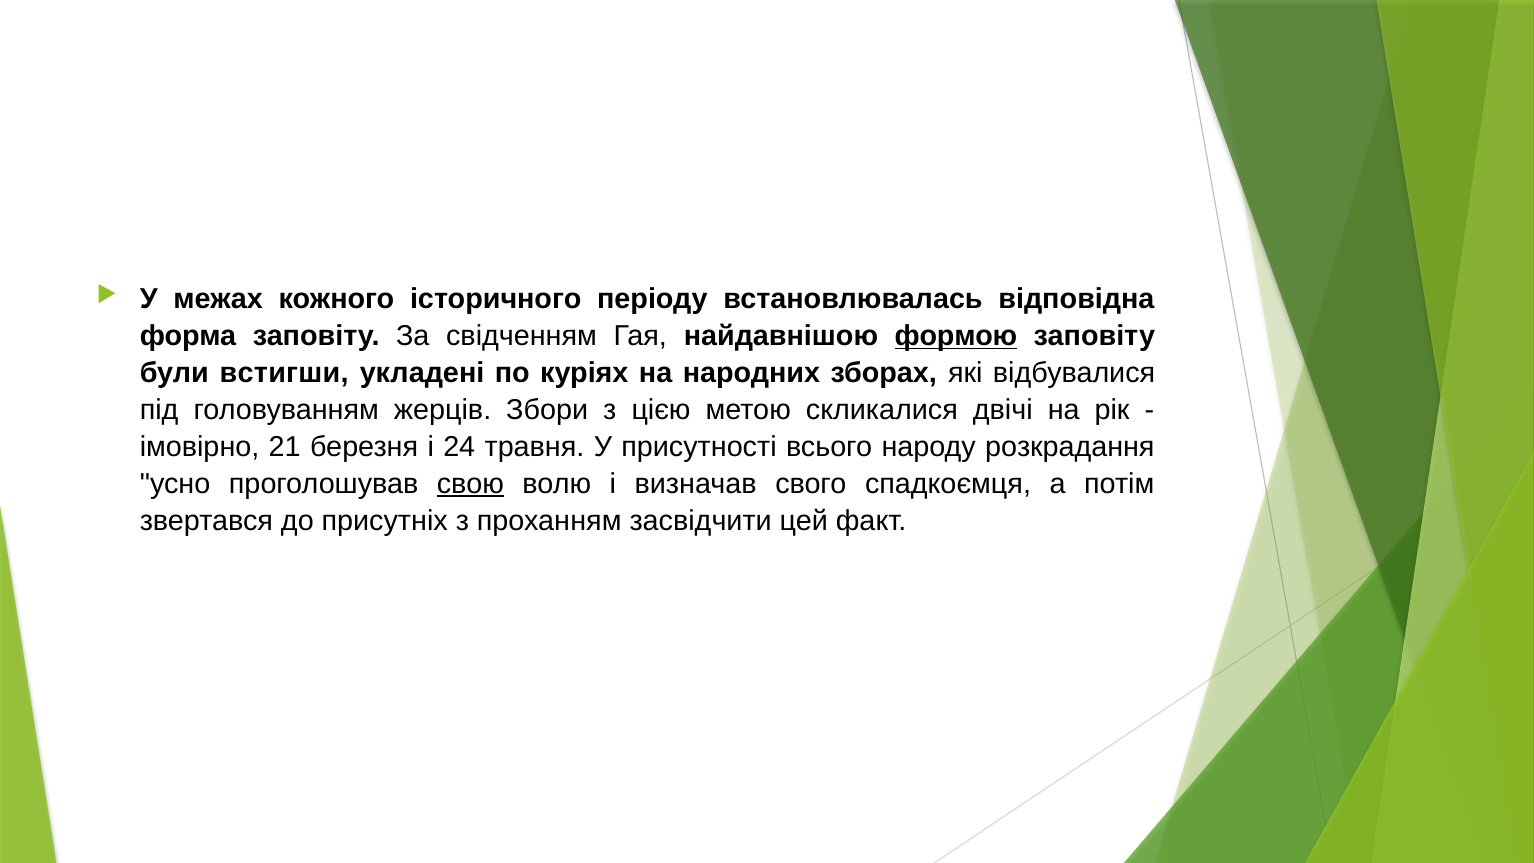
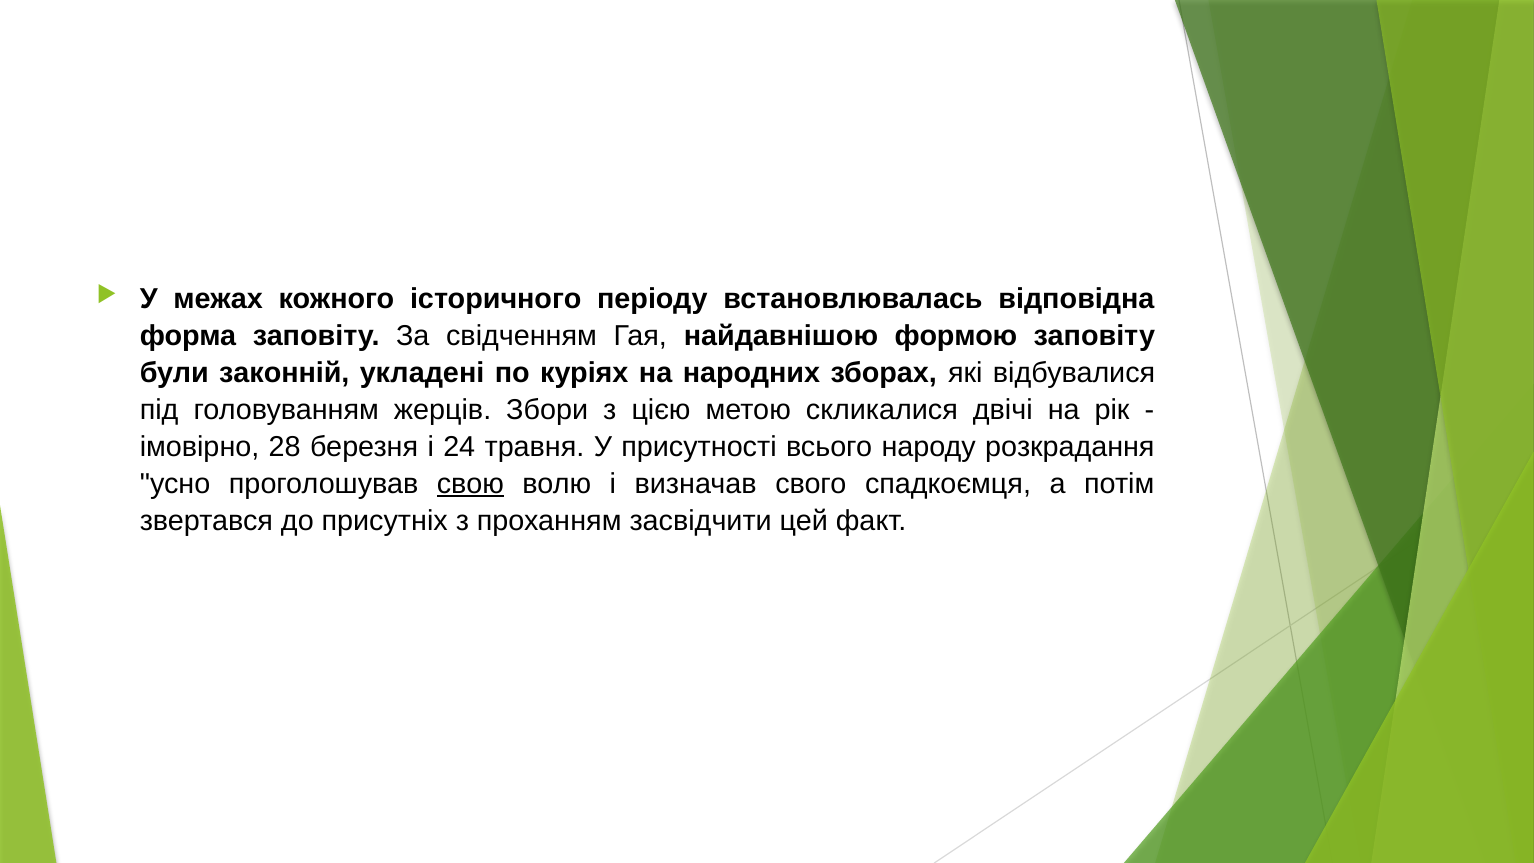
формою underline: present -> none
встигши: встигши -> законній
21: 21 -> 28
